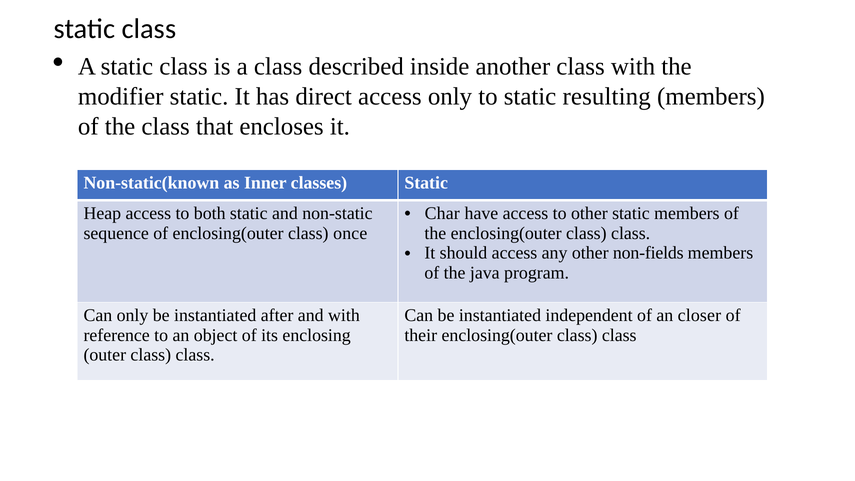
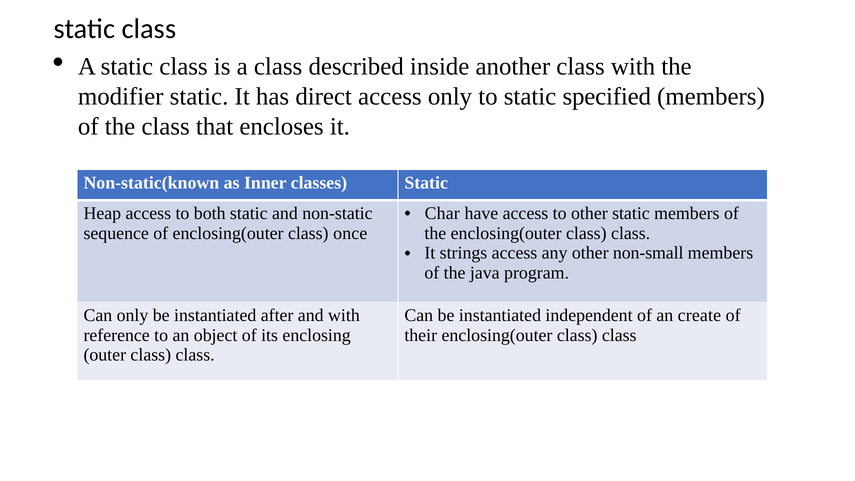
resulting: resulting -> specified
should: should -> strings
non-fields: non-fields -> non-small
closer: closer -> create
